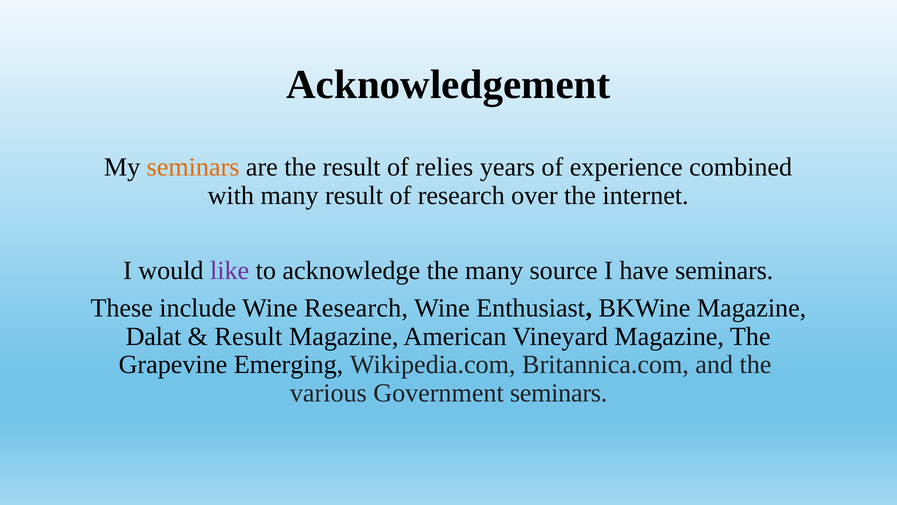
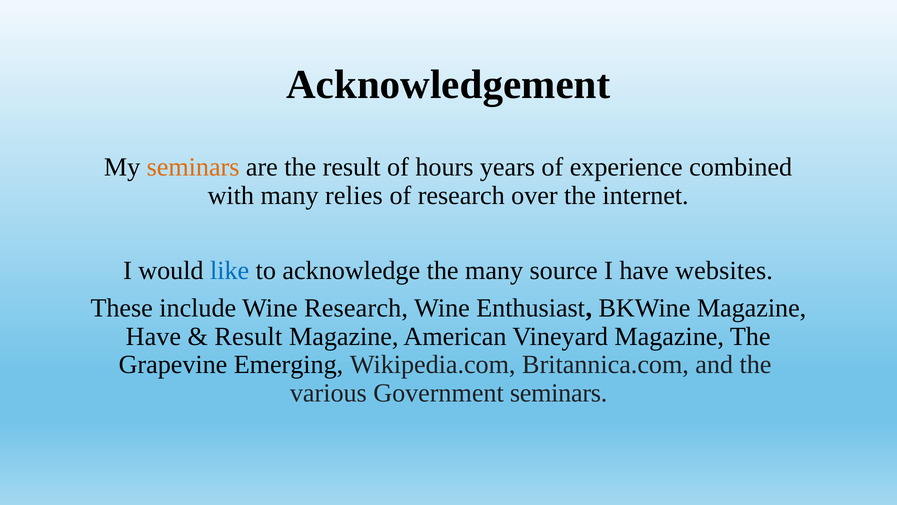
relies: relies -> hours
many result: result -> relies
like colour: purple -> blue
have seminars: seminars -> websites
Dalat at (153, 336): Dalat -> Have
